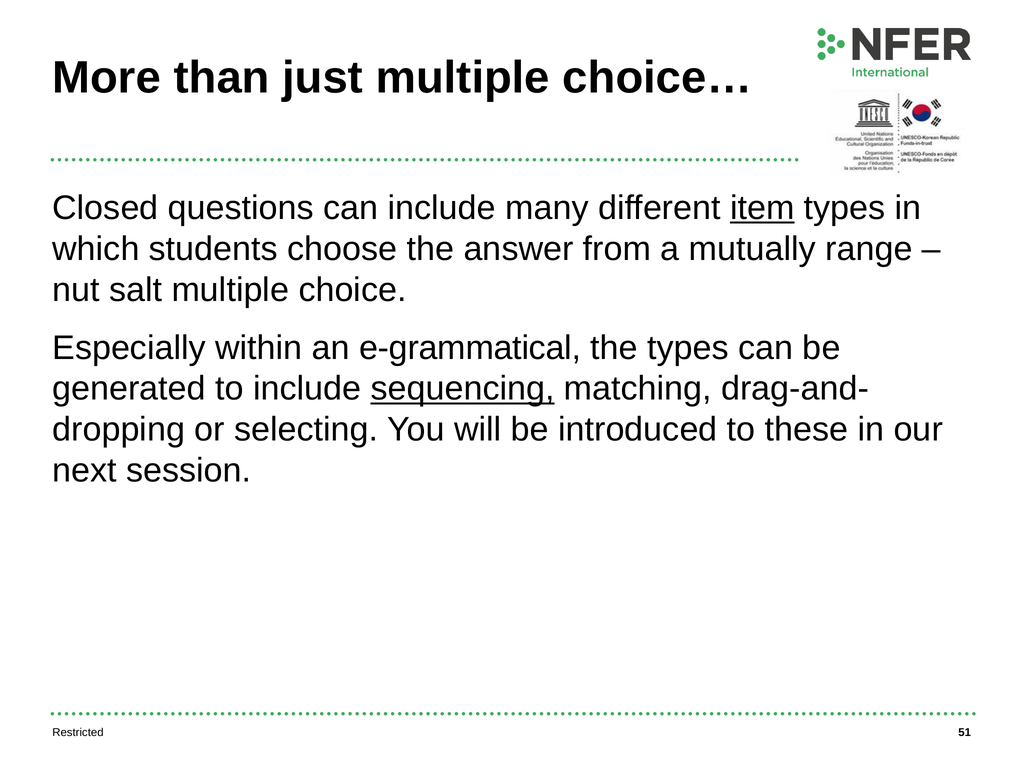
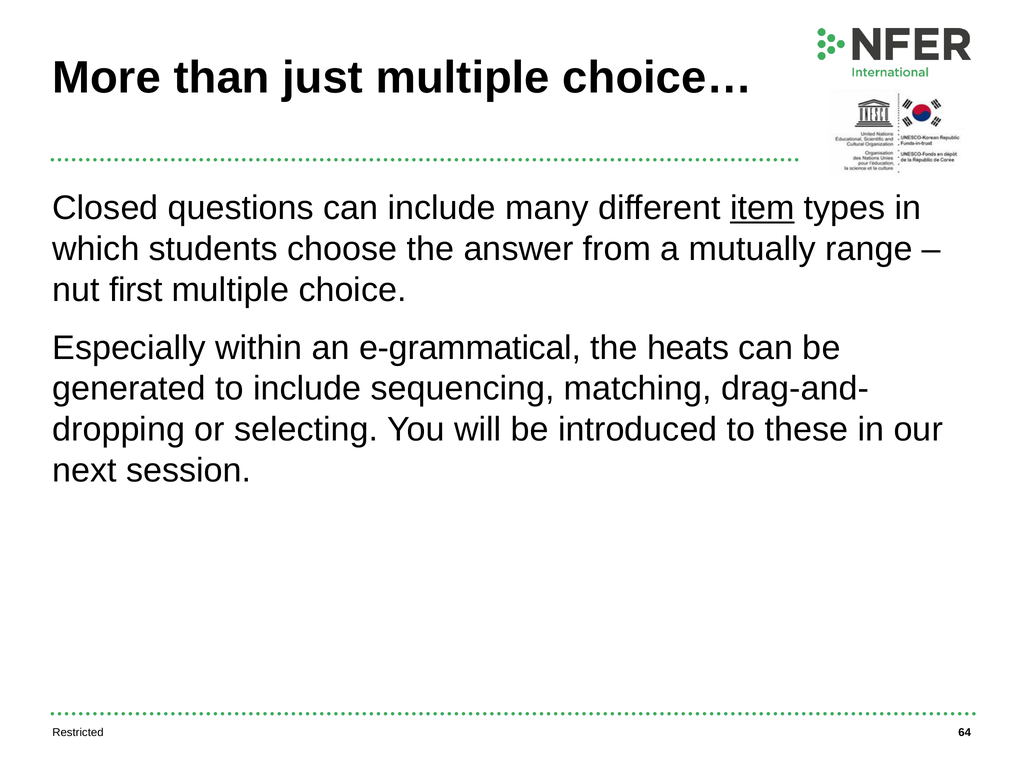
salt: salt -> first
the types: types -> heats
sequencing underline: present -> none
51: 51 -> 64
